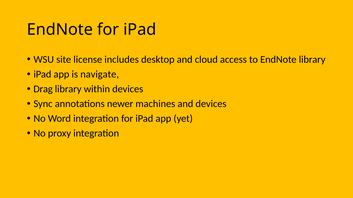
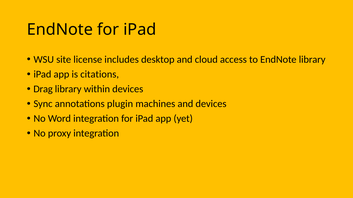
navigate: navigate -> citations
newer: newer -> plugin
